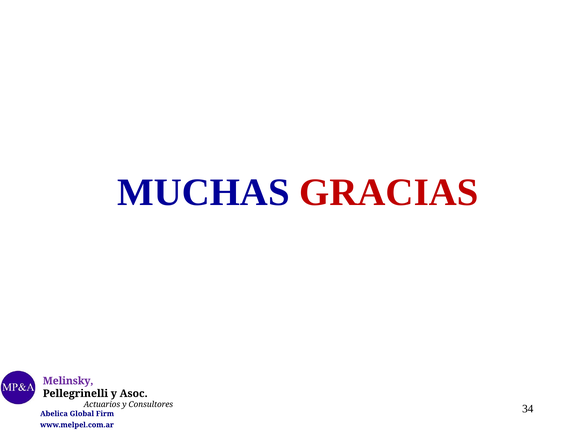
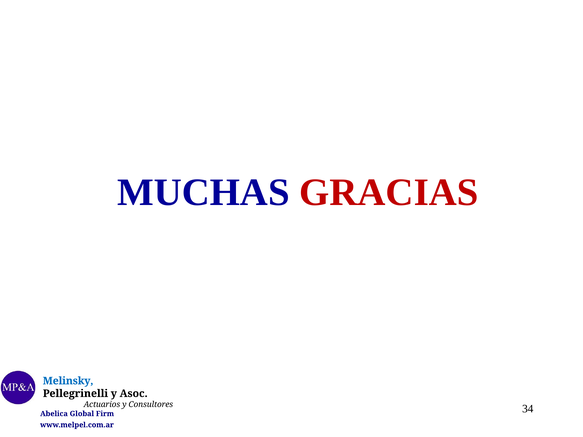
Melinsky colour: purple -> blue
